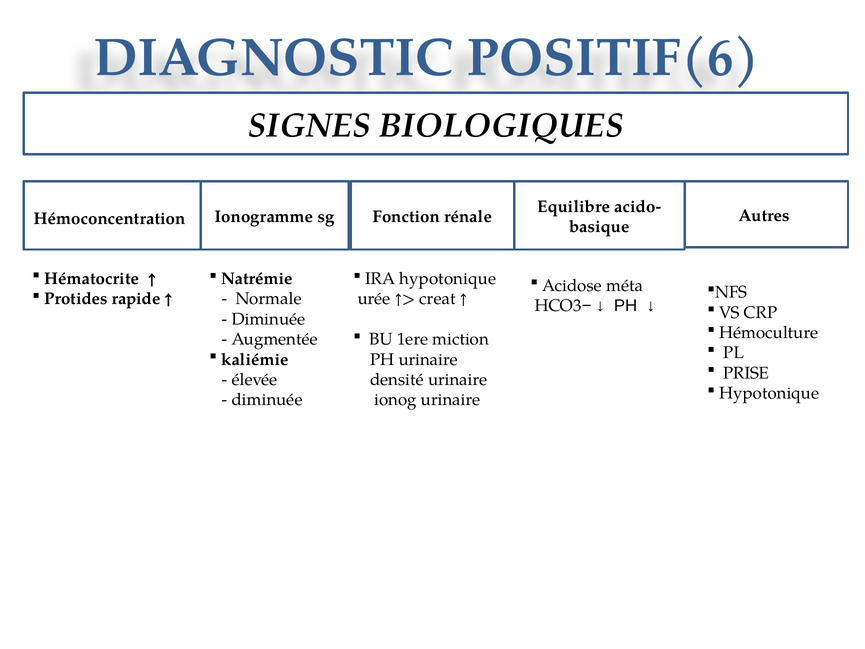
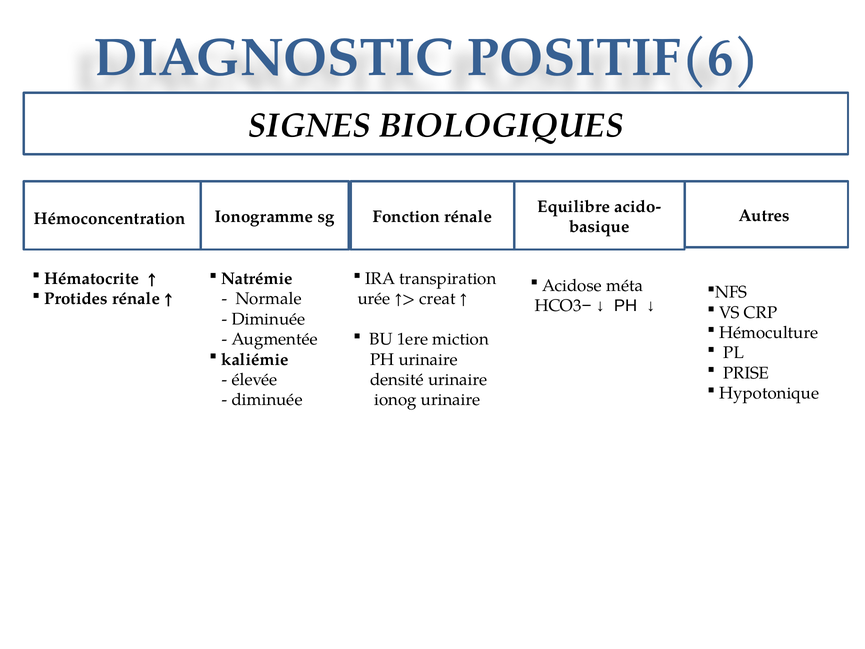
IRA hypotonique: hypotonique -> transpiration
Protides rapide: rapide -> rénale
